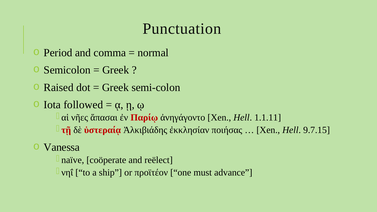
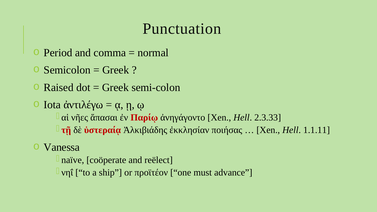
followed: followed -> ἀντιλέγω
1.1.11: 1.1.11 -> 2.3.33
9.7.15: 9.7.15 -> 1.1.11
